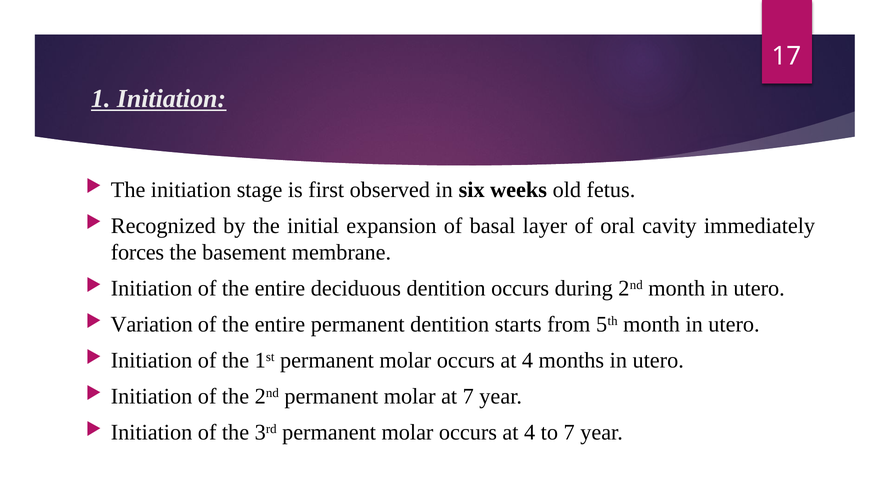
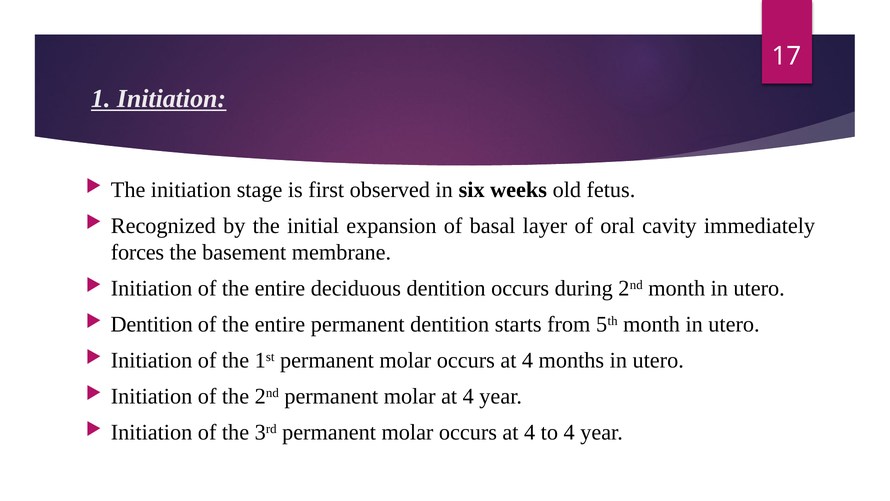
Variation at (152, 324): Variation -> Dentition
molar at 7: 7 -> 4
to 7: 7 -> 4
